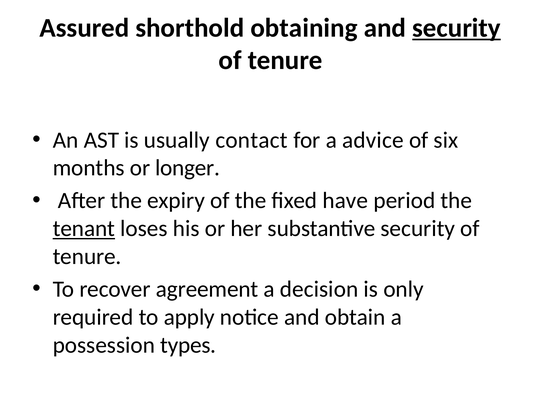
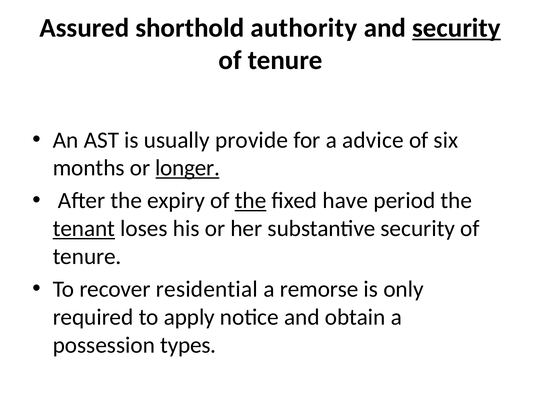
obtaining: obtaining -> authority
contact: contact -> provide
longer underline: none -> present
the at (251, 201) underline: none -> present
agreement: agreement -> residential
decision: decision -> remorse
